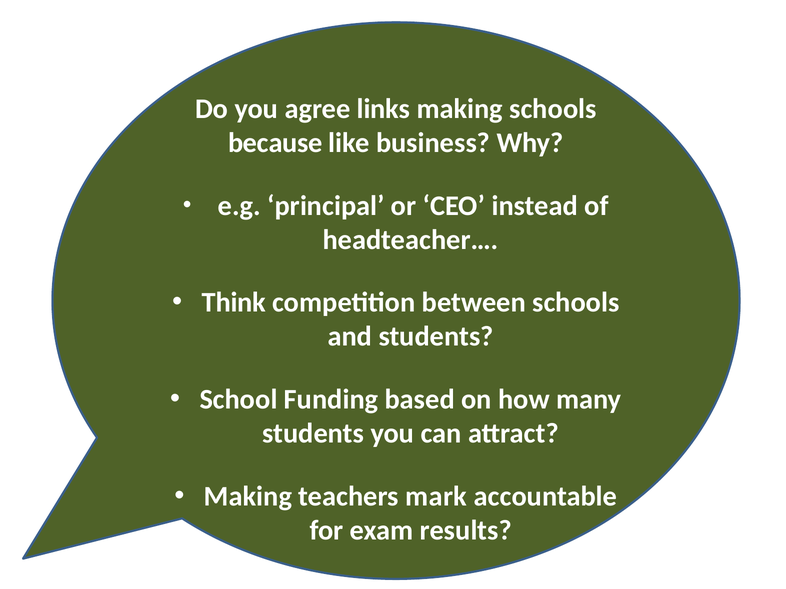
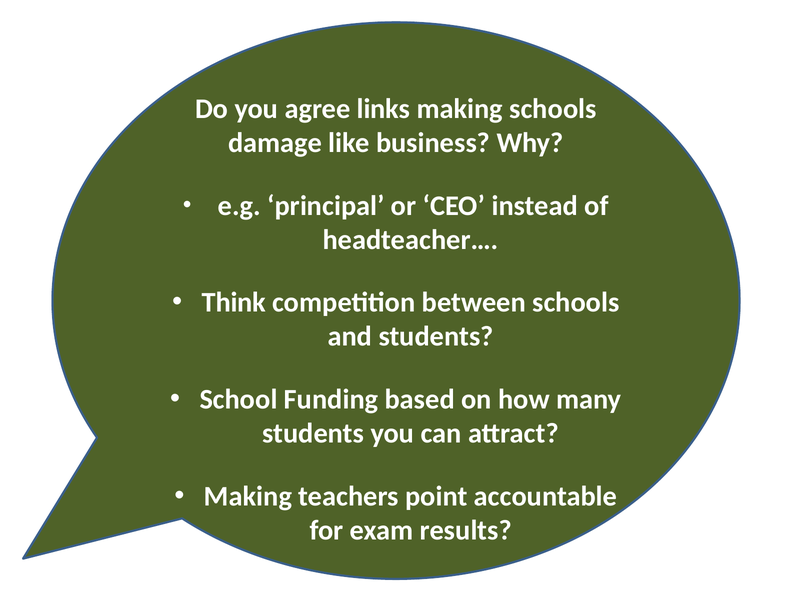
because: because -> damage
mark: mark -> point
